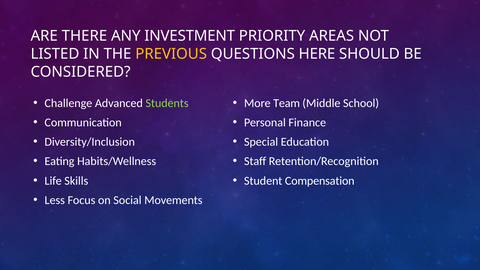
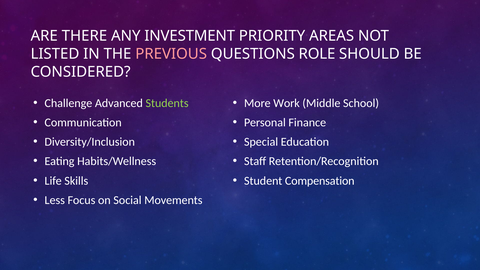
PREVIOUS colour: yellow -> pink
HERE: HERE -> ROLE
Team: Team -> Work
